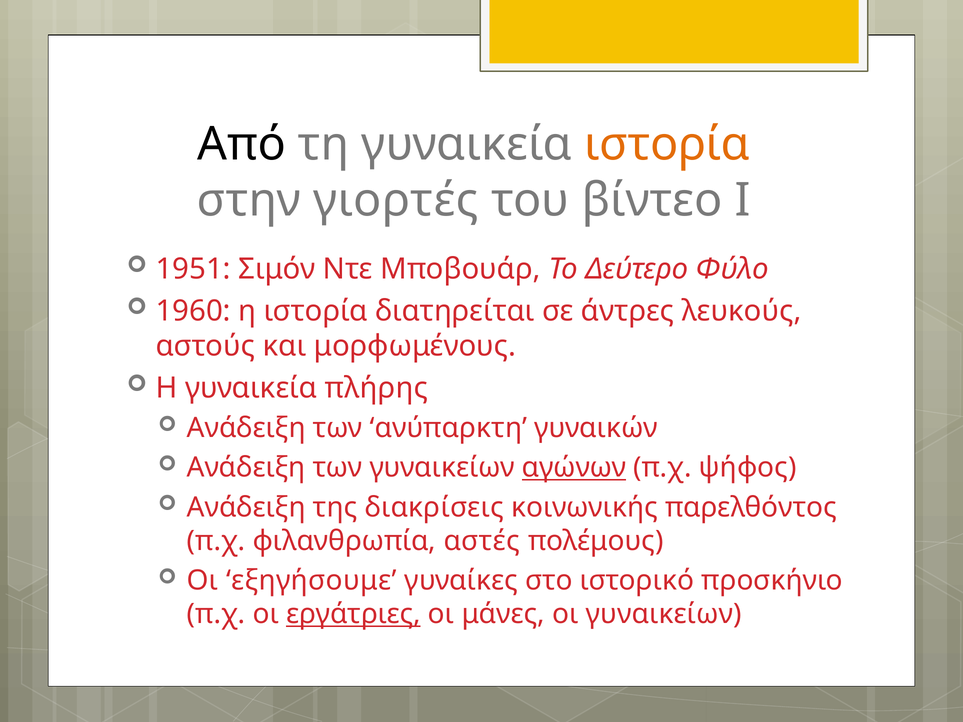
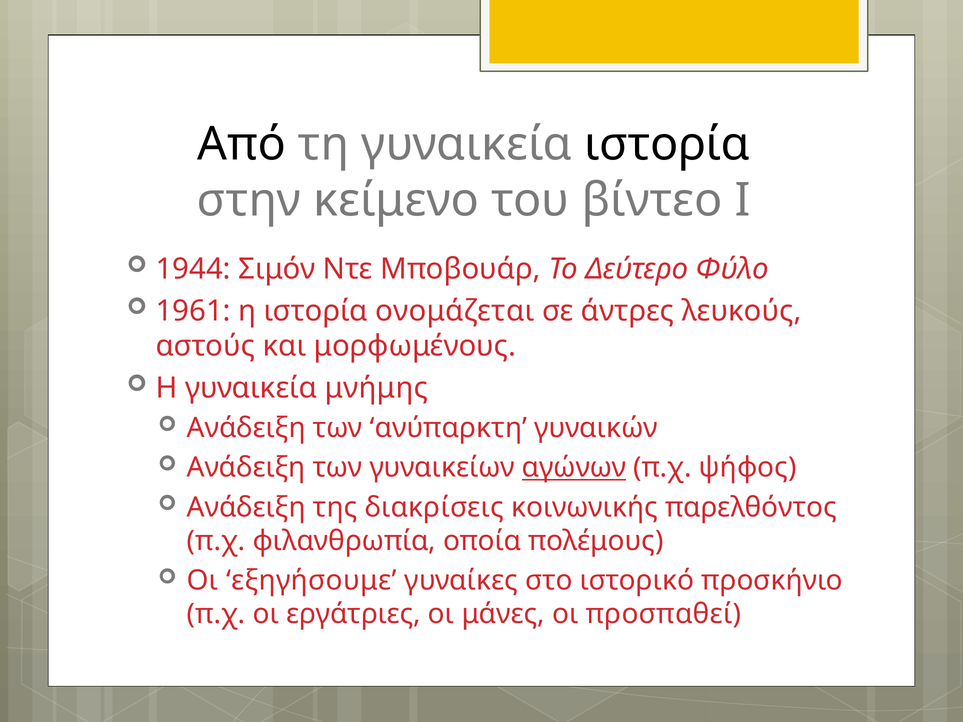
ιστορία at (667, 144) colour: orange -> black
γιορτές: γιορτές -> κείμενο
1951: 1951 -> 1944
1960: 1960 -> 1961
διατηρείται: διατηρείται -> ονομάζεται
πλήρης: πλήρης -> μνήμης
αστές: αστές -> οποία
εργάτριες underline: present -> none
οι γυναικείων: γυναικείων -> προσπαθεί
